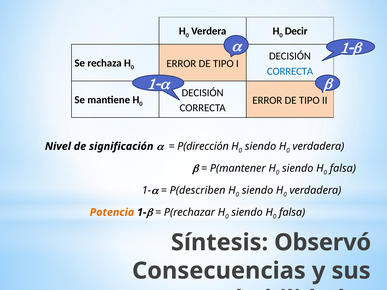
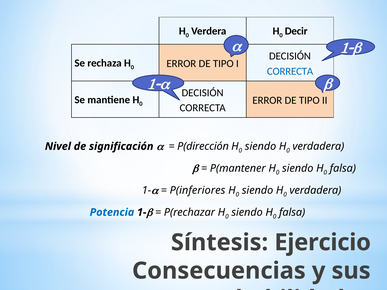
P(describen: P(describen -> P(inferiores
Potencia colour: orange -> blue
Observó: Observó -> Ejercicio
